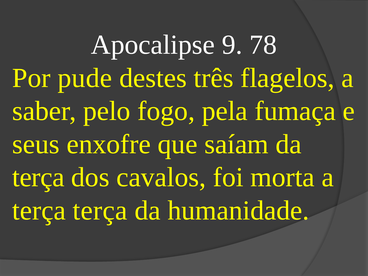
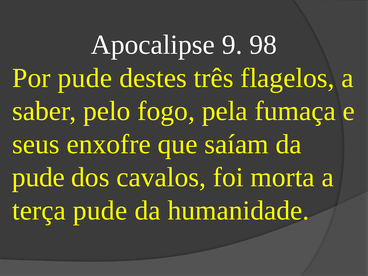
78: 78 -> 98
terça at (38, 177): terça -> pude
terça terça: terça -> pude
